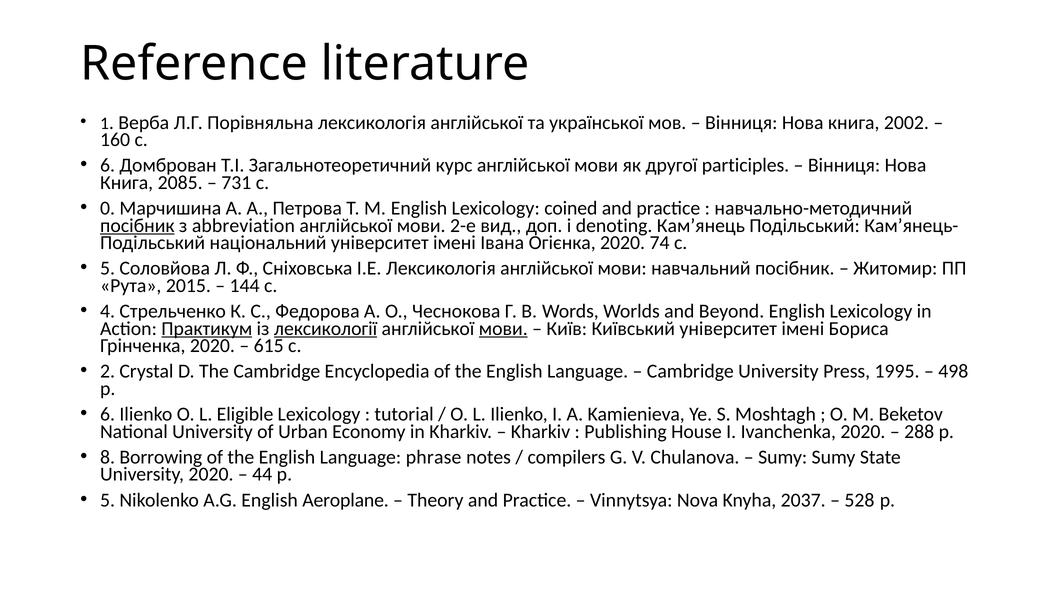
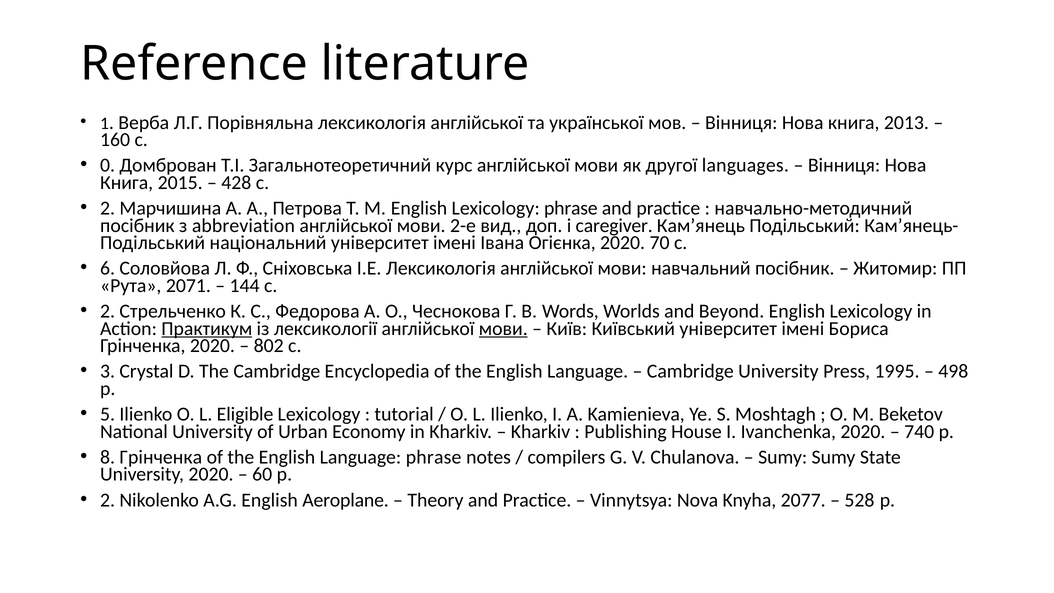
2002: 2002 -> 2013
6 at (108, 165): 6 -> 0
participles: participles -> languages
2085: 2085 -> 2015
731: 731 -> 428
0 at (108, 208): 0 -> 2
Lexicology coined: coined -> phrase
посібник at (137, 225) underline: present -> none
denoting: denoting -> caregiver
74: 74 -> 70
5 at (108, 268): 5 -> 6
2015: 2015 -> 2071
4 at (108, 311): 4 -> 2
лексикології underline: present -> none
615: 615 -> 802
2: 2 -> 3
6 at (108, 414): 6 -> 5
288: 288 -> 740
8 Borrowing: Borrowing -> Грінченка
44: 44 -> 60
5 at (108, 500): 5 -> 2
2037: 2037 -> 2077
